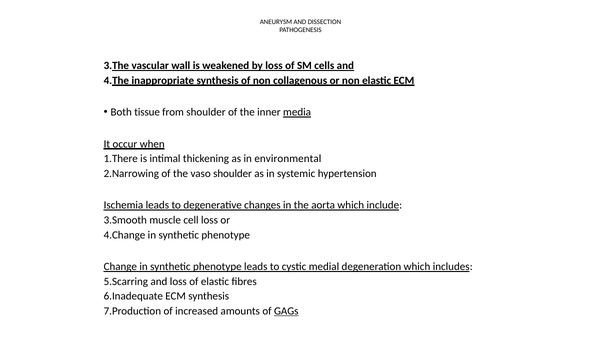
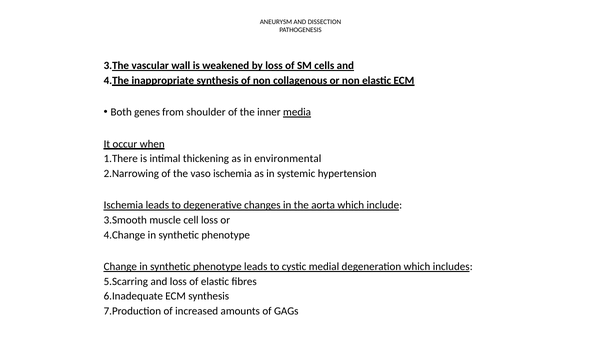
tissue: tissue -> genes
vaso shoulder: shoulder -> ischemia
GAGs underline: present -> none
